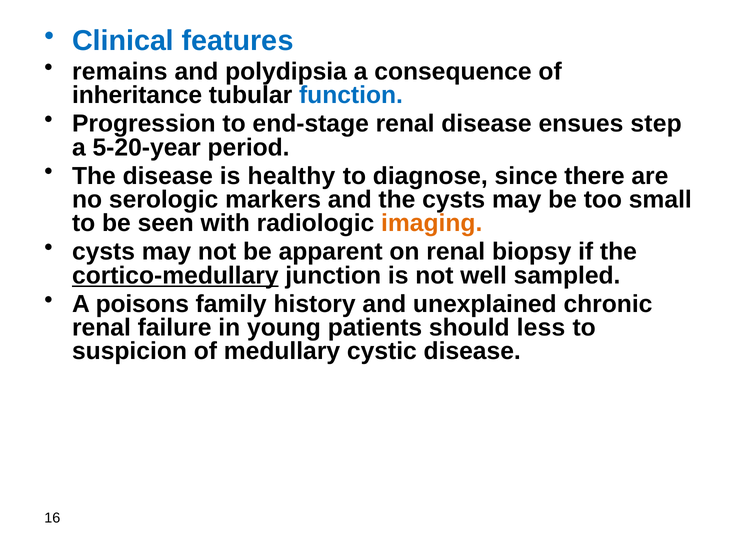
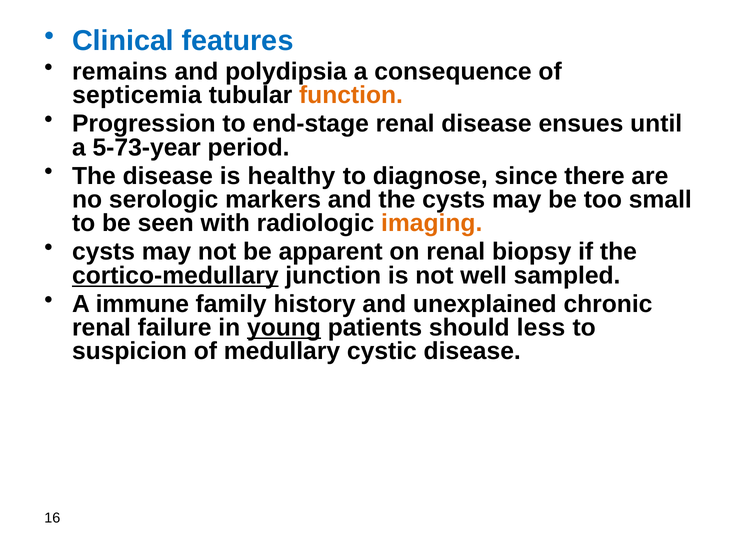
inheritance: inheritance -> septicemia
function colour: blue -> orange
step: step -> until
5-20-year: 5-20-year -> 5-73-year
poisons: poisons -> immune
young underline: none -> present
